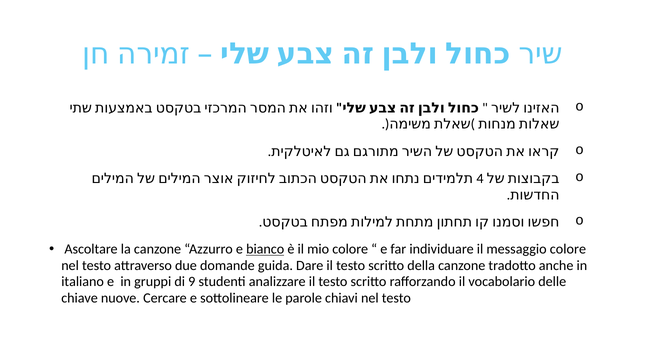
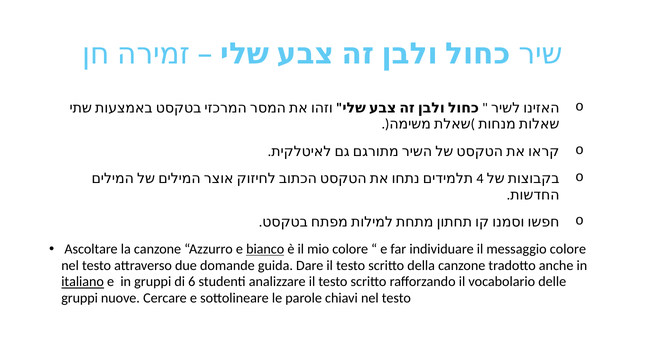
italiano underline: none -> present
9: 9 -> 6
chiave at (80, 298): chiave -> gruppi
